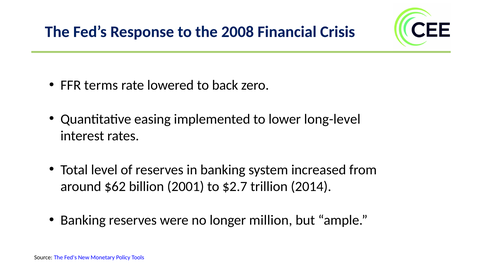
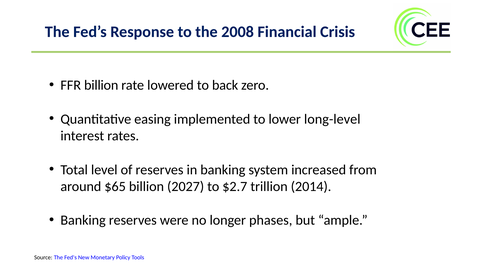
FFR terms: terms -> billion
$62: $62 -> $65
2001: 2001 -> 2027
million: million -> phases
